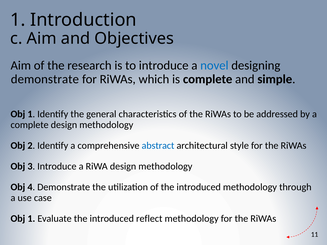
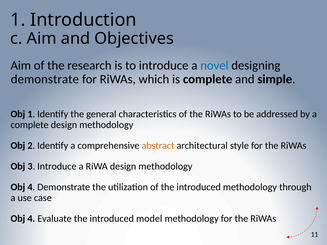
abstract colour: blue -> orange
1 at (31, 219): 1 -> 4
reflect: reflect -> model
